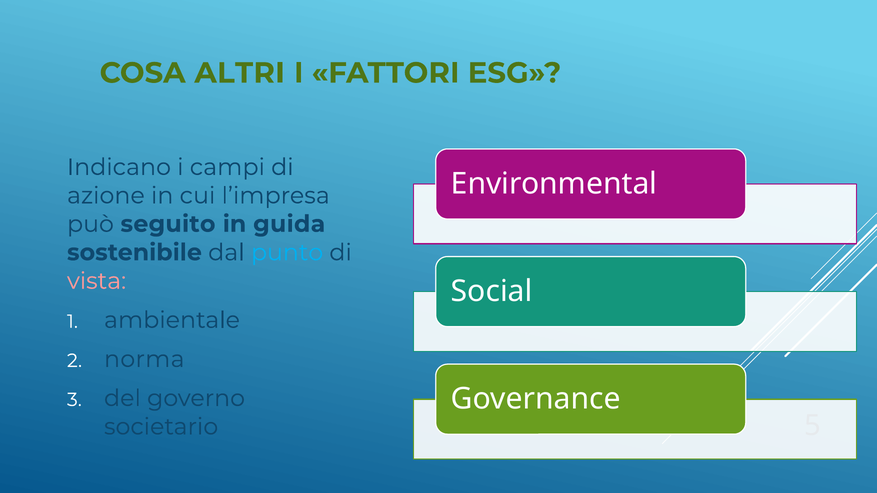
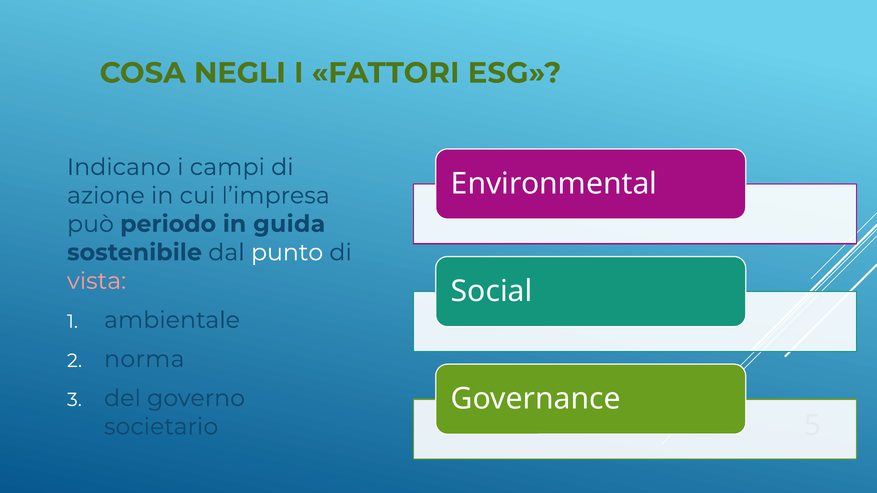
ALTRI: ALTRI -> NEGLI
seguito: seguito -> periodo
punto colour: light blue -> white
